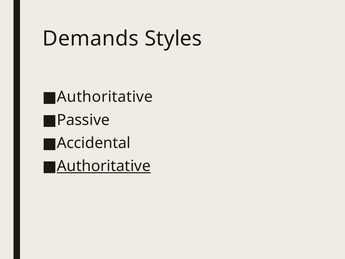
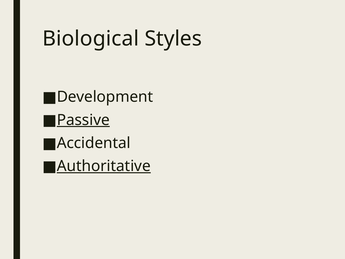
Demands: Demands -> Biological
Authoritative at (105, 97): Authoritative -> Development
Passive underline: none -> present
